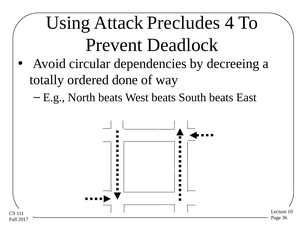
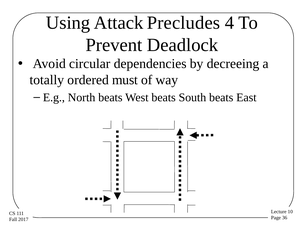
done: done -> must
